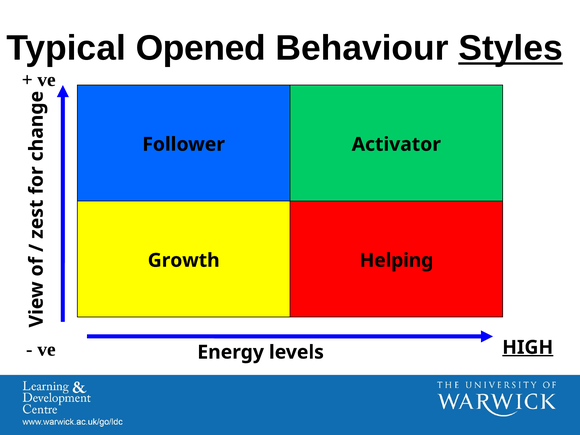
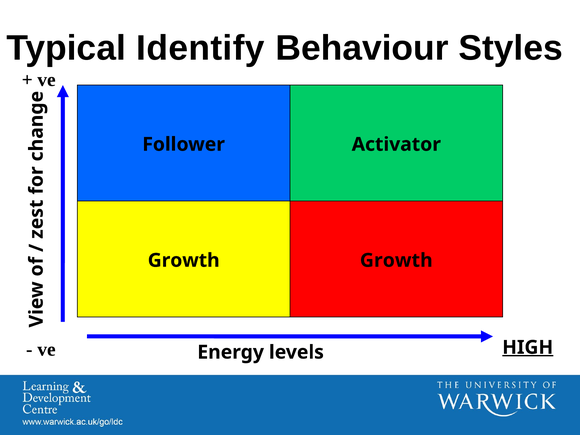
Opened: Opened -> Identify
Styles underline: present -> none
Helping at (396, 260): Helping -> Growth
